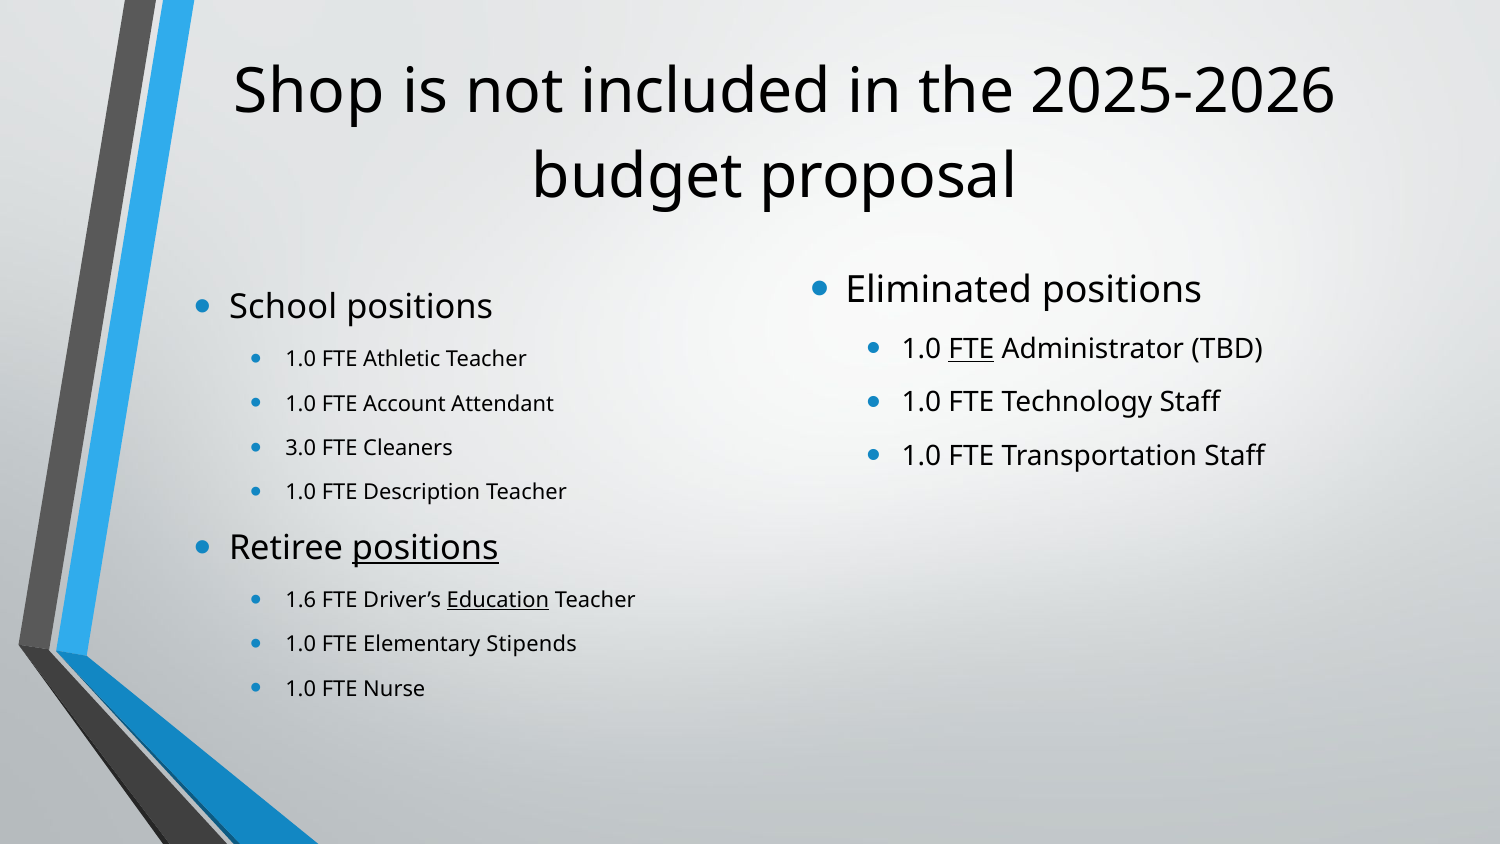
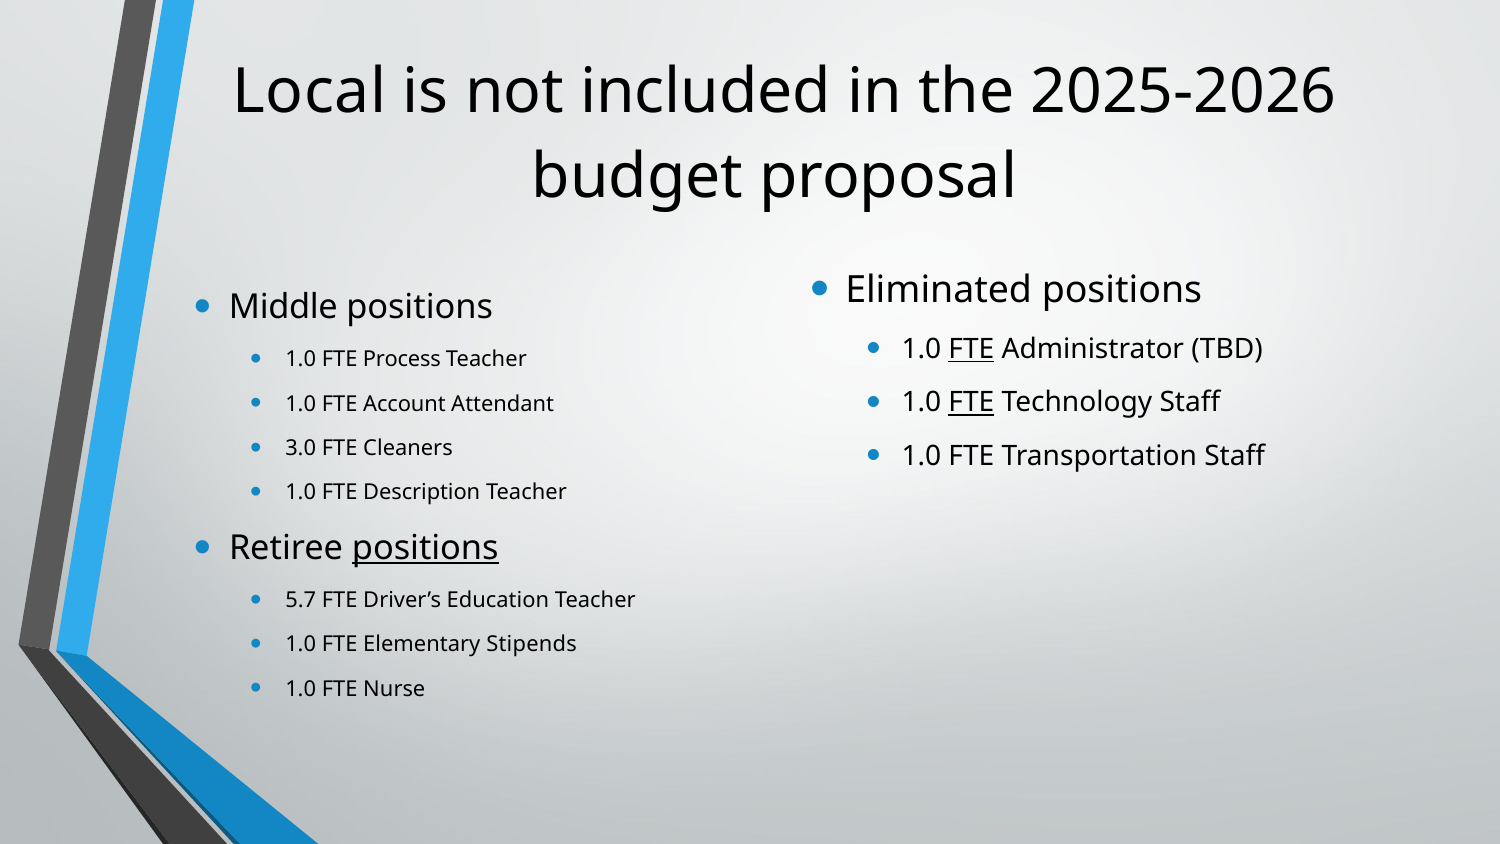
Shop: Shop -> Local
School: School -> Middle
Athletic: Athletic -> Process
FTE at (971, 402) underline: none -> present
1.6: 1.6 -> 5.7
Education underline: present -> none
